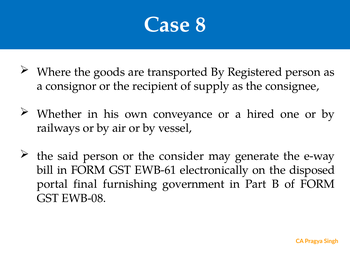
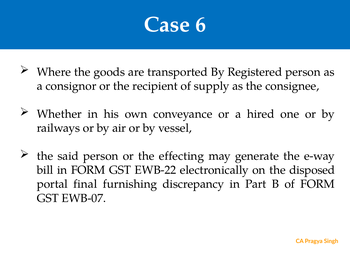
8: 8 -> 6
consider: consider -> effecting
EWB-61: EWB-61 -> EWB-22
government: government -> discrepancy
EWB-08: EWB-08 -> EWB-07
